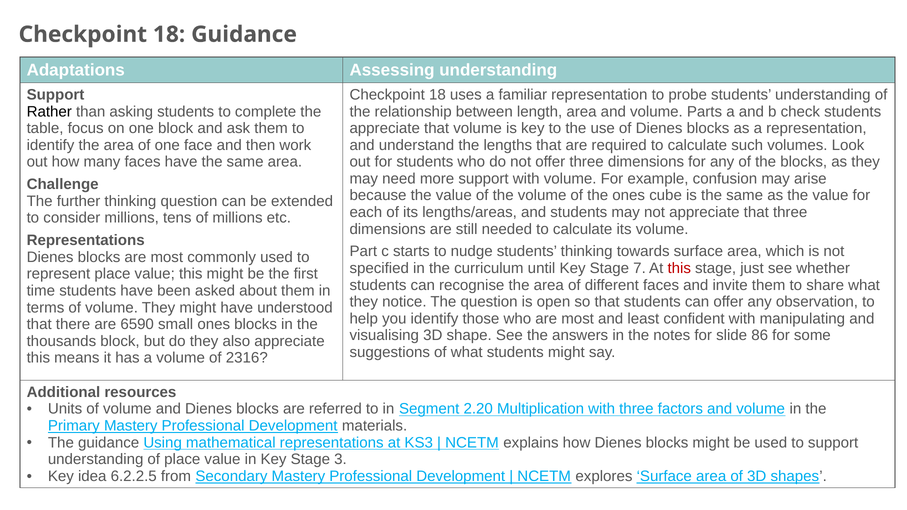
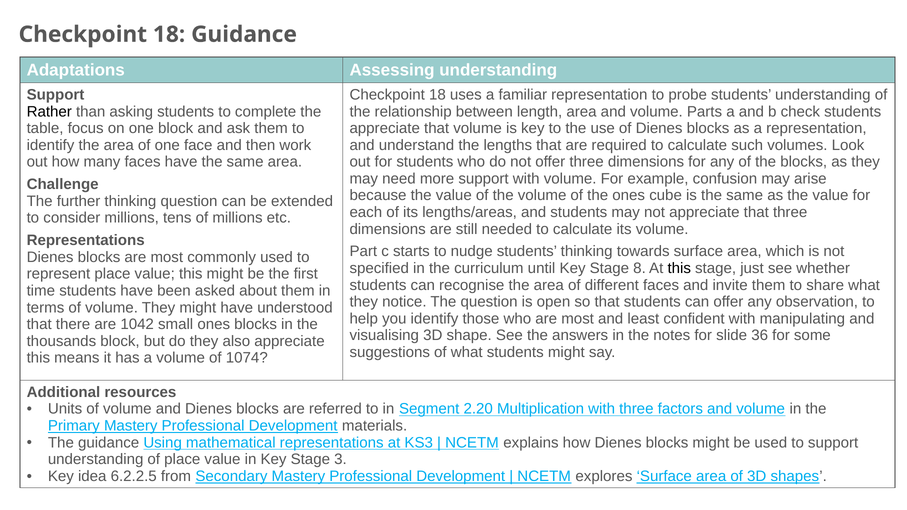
7: 7 -> 8
this at (679, 268) colour: red -> black
6590: 6590 -> 1042
86: 86 -> 36
2316: 2316 -> 1074
